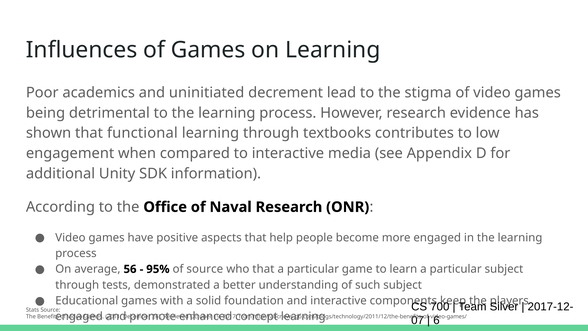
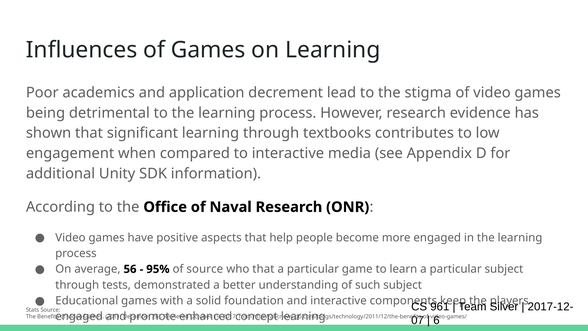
uninitiated: uninitiated -> application
functional: functional -> significant
700: 700 -> 961
